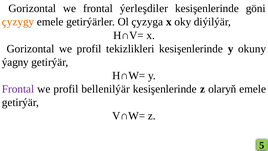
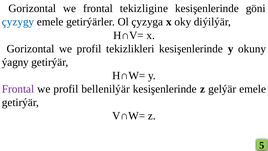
ýerleşdiler: ýerleşdiler -> tekizligine
çyzygy colour: orange -> blue
olaryň: olaryň -> gelýär
